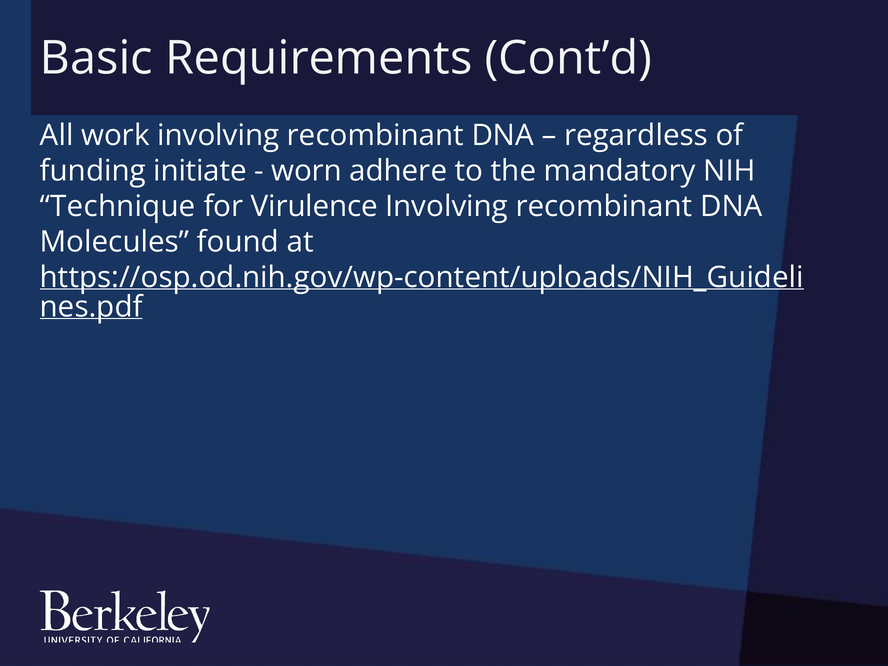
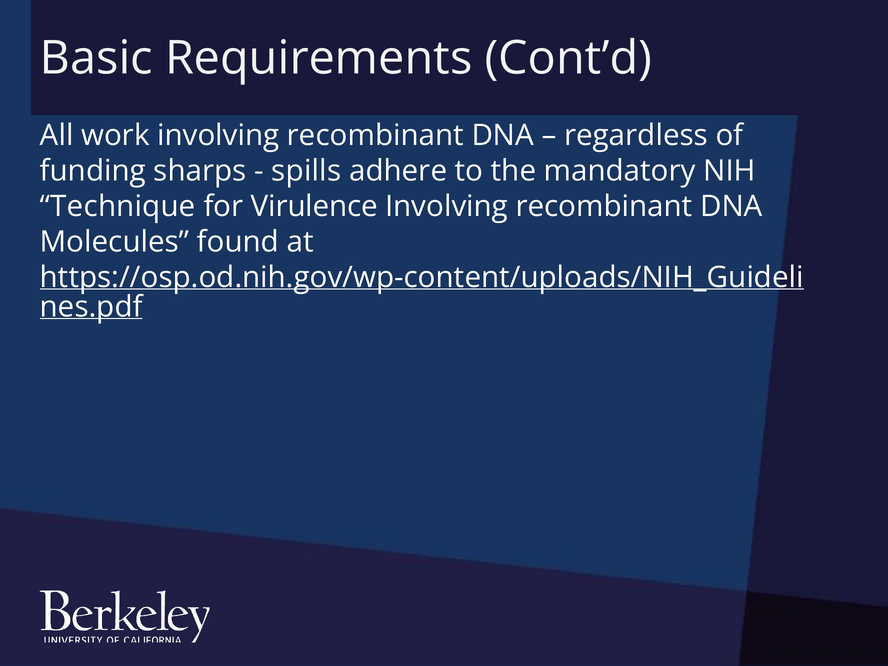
initiate: initiate -> sharps
worn: worn -> spills
